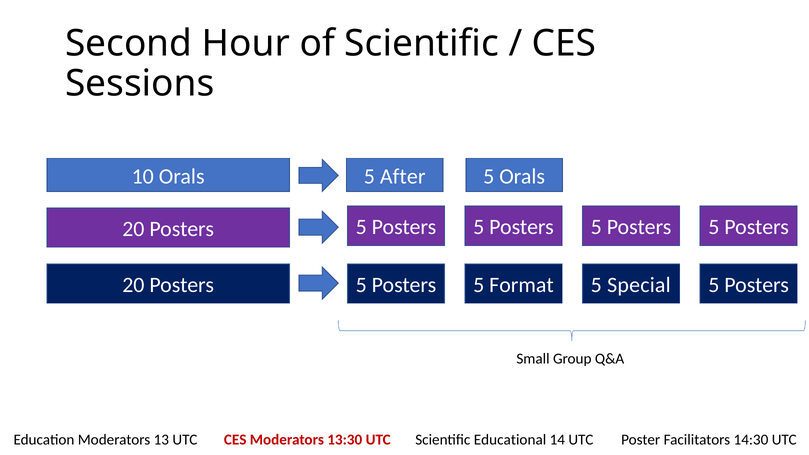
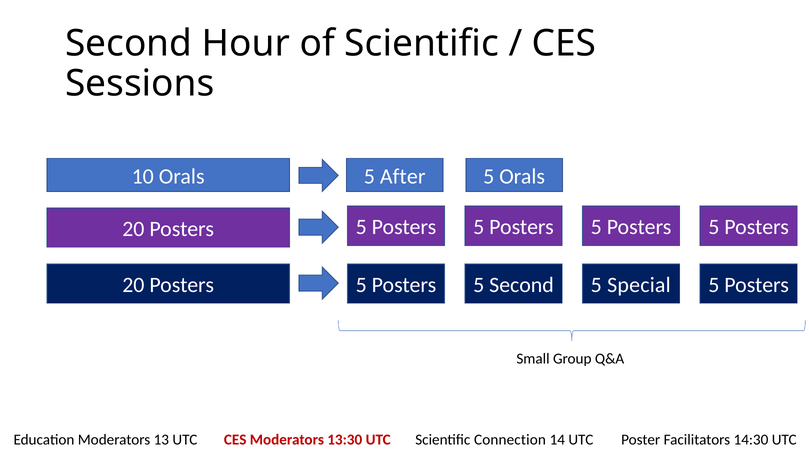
5 Format: Format -> Second
Educational: Educational -> Connection
